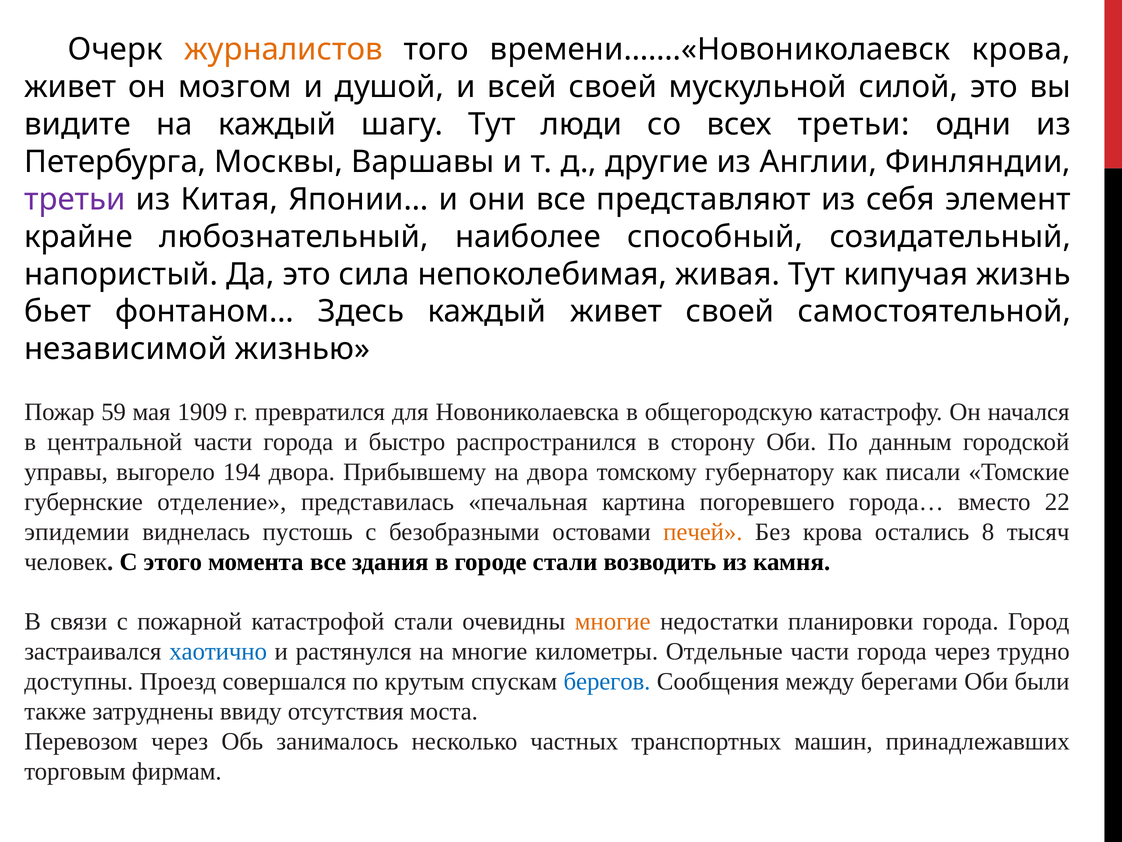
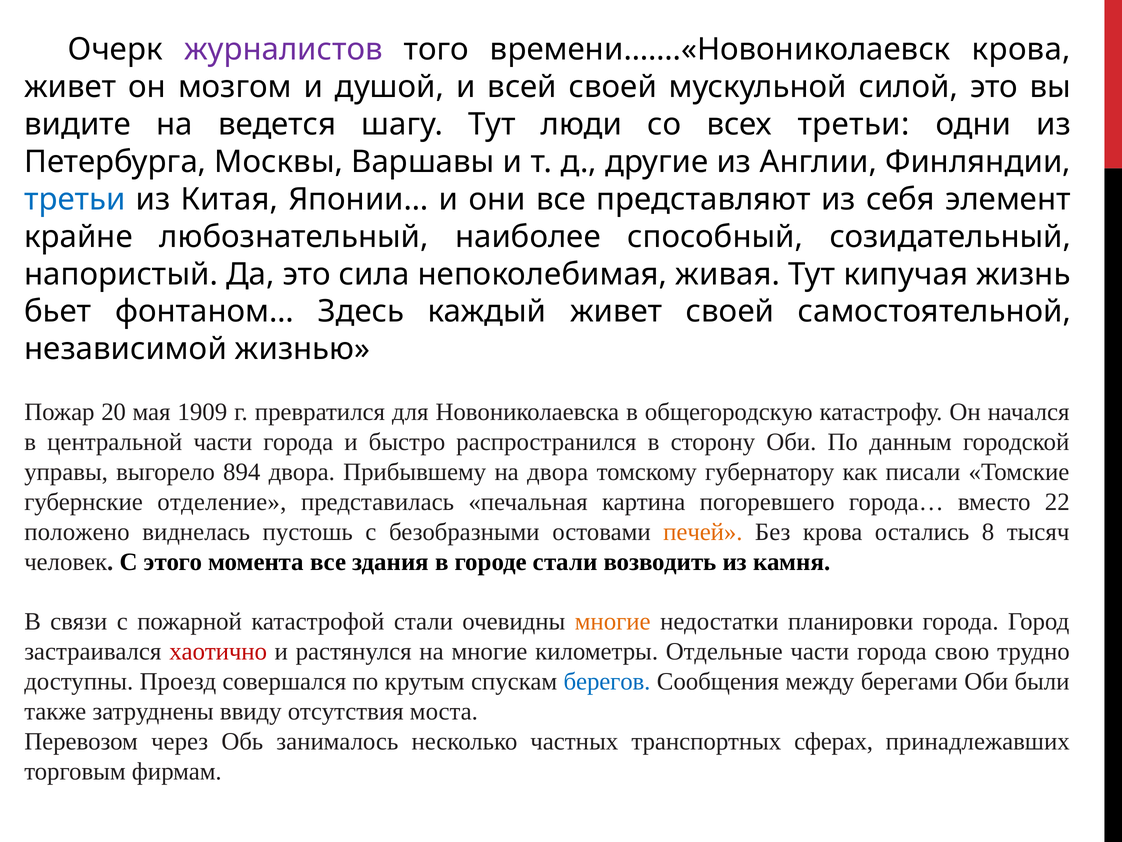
журналистов colour: orange -> purple
на каждый: каждый -> ведется
третьи at (75, 199) colour: purple -> blue
59: 59 -> 20
194: 194 -> 894
эпидемии: эпидемии -> положено
хаотично colour: blue -> red
города через: через -> свою
машин: машин -> сферах
